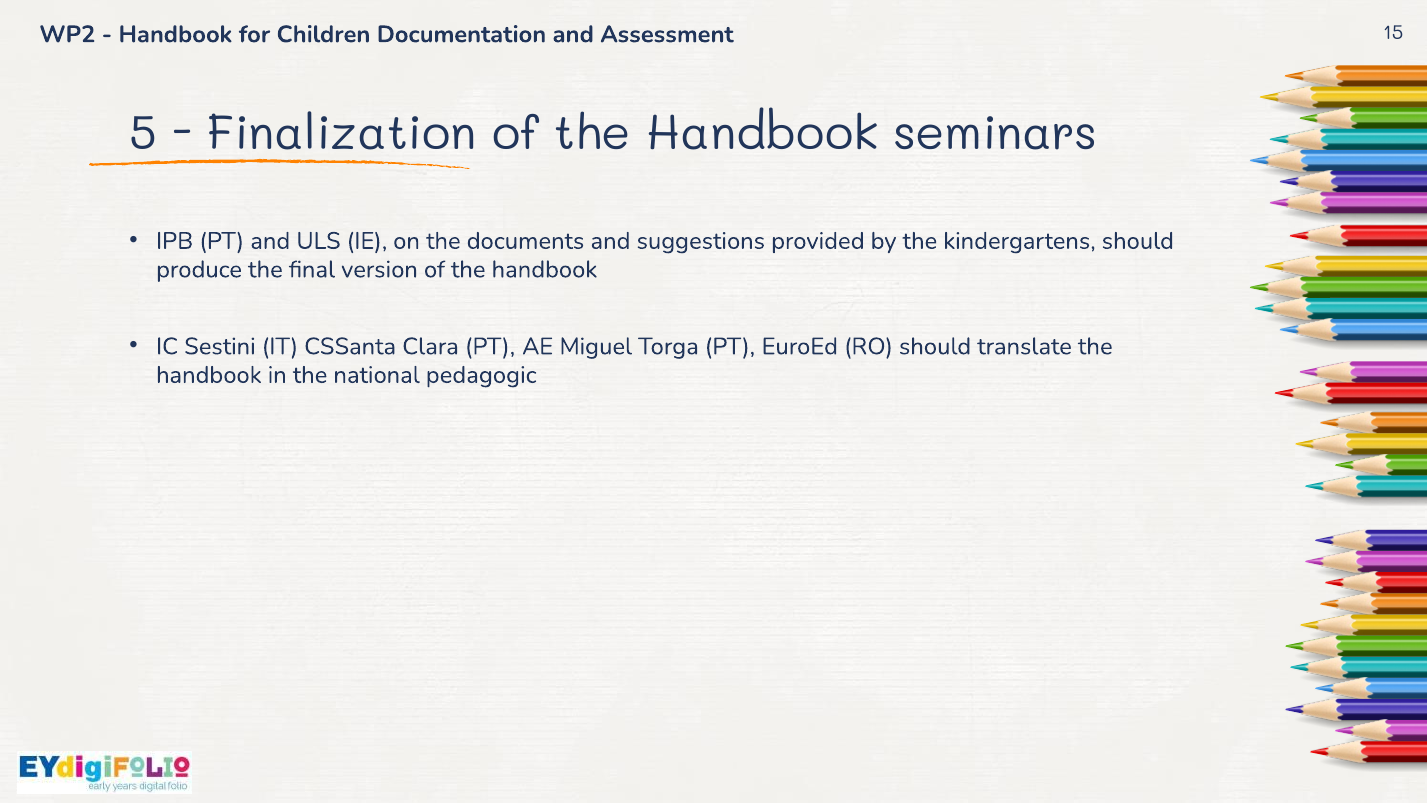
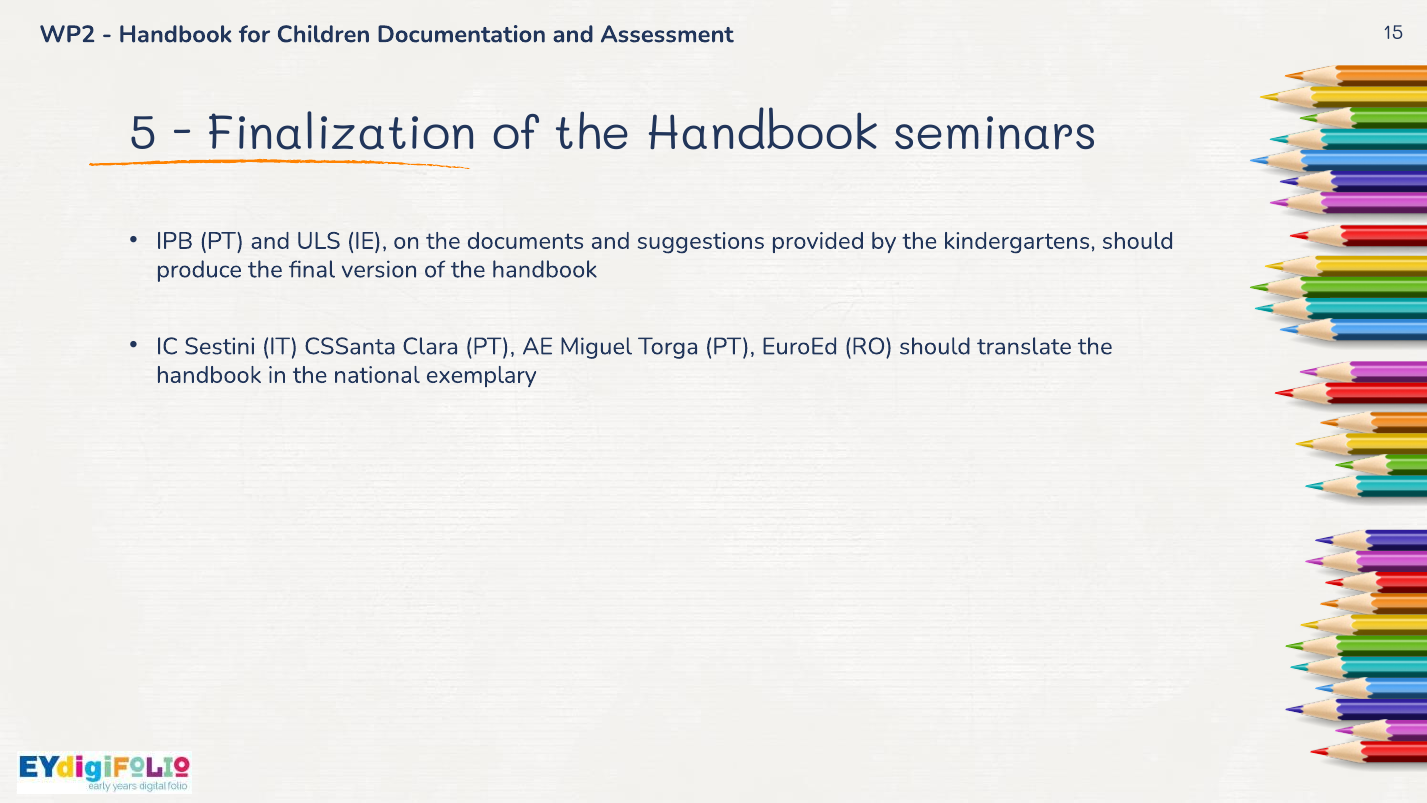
pedagogic: pedagogic -> exemplary
